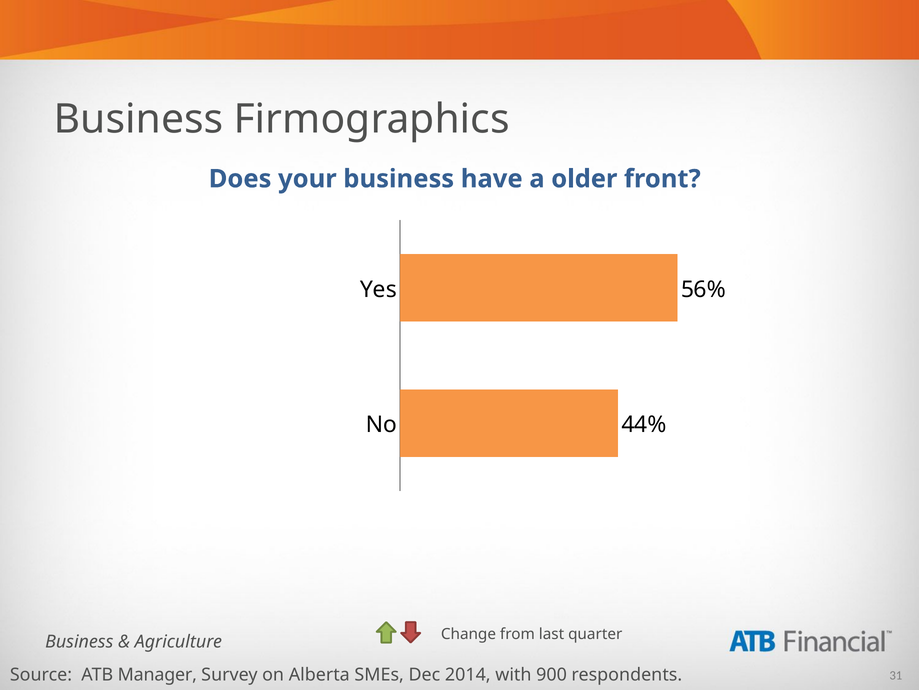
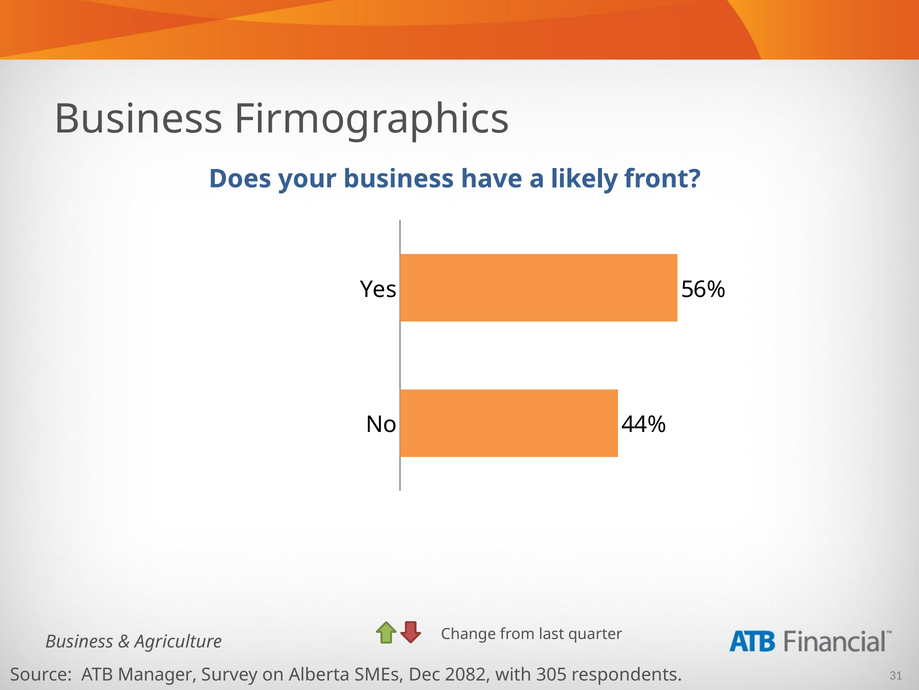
older: older -> likely
2014: 2014 -> 2082
900: 900 -> 305
